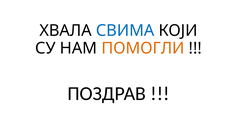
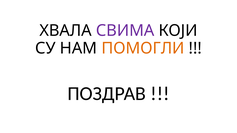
СВИМА colour: blue -> purple
